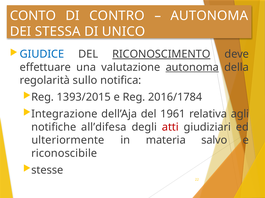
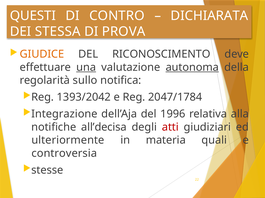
CONTO: CONTO -> QUESTI
AUTONOMA at (209, 16): AUTONOMA -> DICHIARATA
UNICO: UNICO -> PROVA
GIUDICE colour: blue -> orange
RICONOSCIMENTO underline: present -> none
una underline: none -> present
1393/2015: 1393/2015 -> 1393/2042
2016/1784: 2016/1784 -> 2047/1784
1961: 1961 -> 1996
agli: agli -> alla
all’difesa: all’difesa -> all’decisa
salvo: salvo -> quali
riconoscibile: riconoscibile -> controversia
